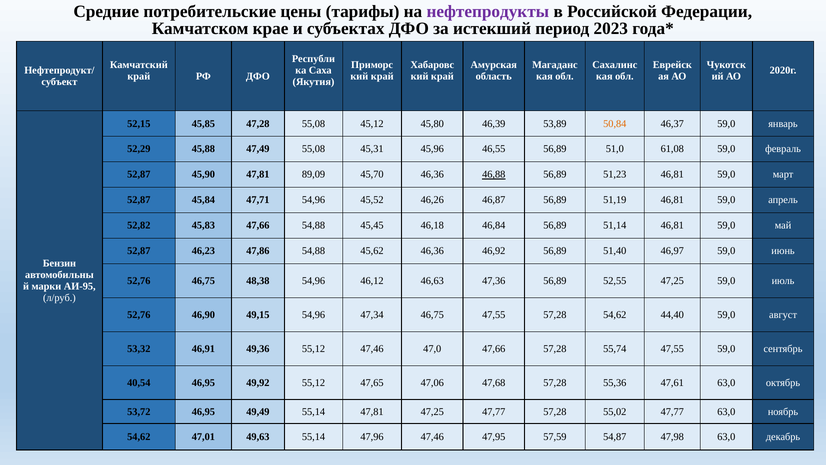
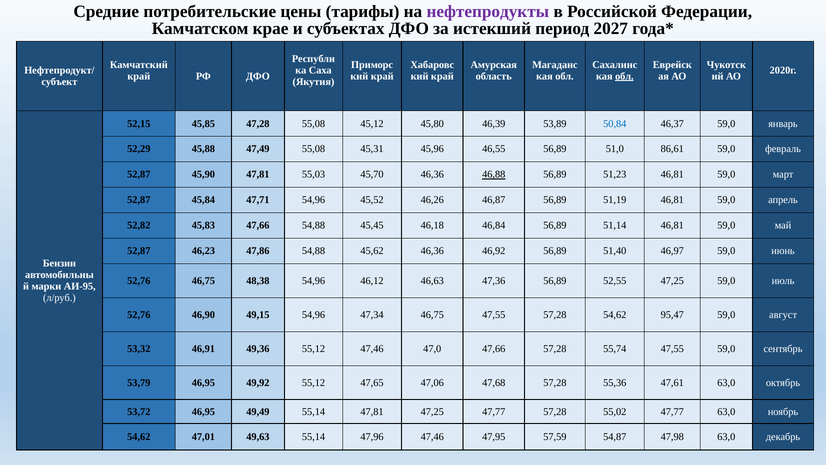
2023: 2023 -> 2027
обл at (624, 76) underline: none -> present
50,84 colour: orange -> blue
61,08: 61,08 -> 86,61
89,09: 89,09 -> 55,03
44,40: 44,40 -> 95,47
40,54: 40,54 -> 53,79
